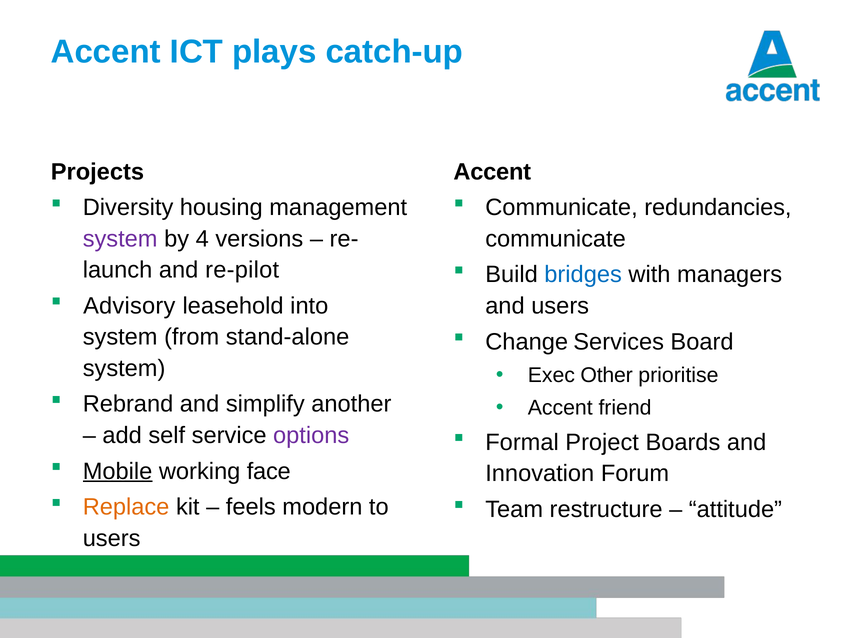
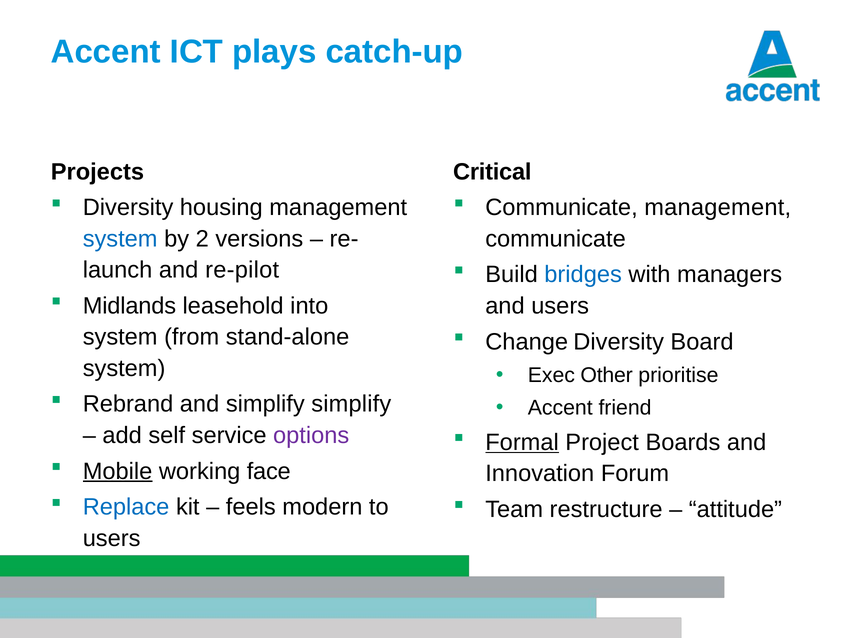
Accent at (492, 172): Accent -> Critical
Communicate redundancies: redundancies -> management
system at (120, 239) colour: purple -> blue
4: 4 -> 2
Advisory: Advisory -> Midlands
Change Services: Services -> Diversity
simplify another: another -> simplify
Formal underline: none -> present
Replace colour: orange -> blue
